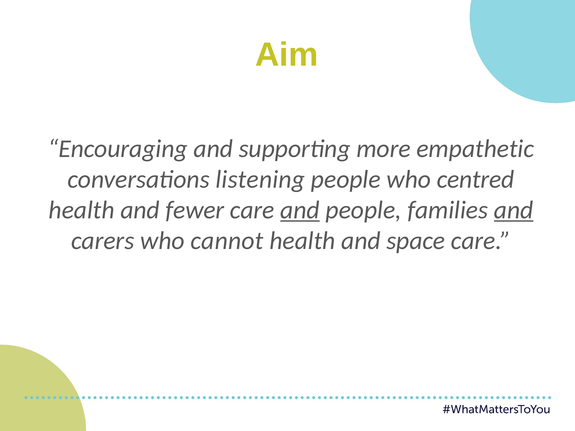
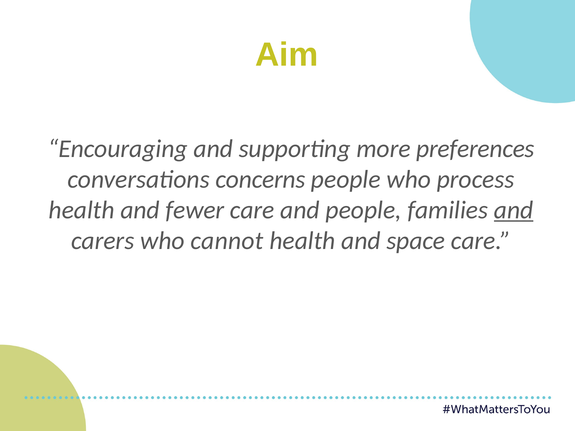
empathetic: empathetic -> preferences
listening: listening -> concerns
centred: centred -> process
and at (300, 210) underline: present -> none
